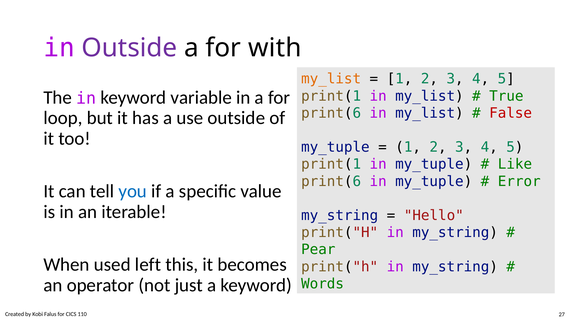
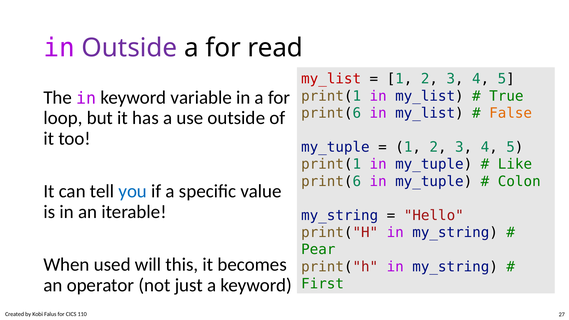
with: with -> read
my_list at (331, 79) colour: orange -> red
False colour: red -> orange
Error: Error -> Colon
left: left -> will
Words: Words -> First
